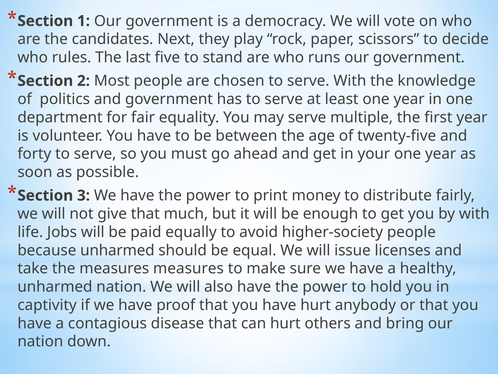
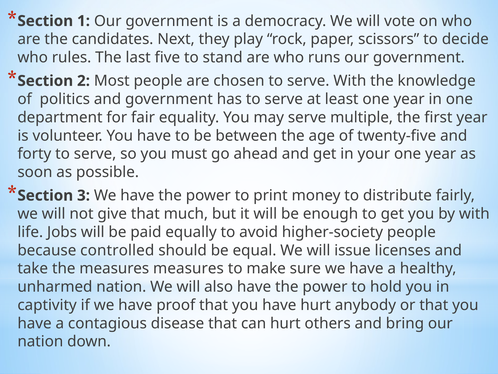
because unharmed: unharmed -> controlled
